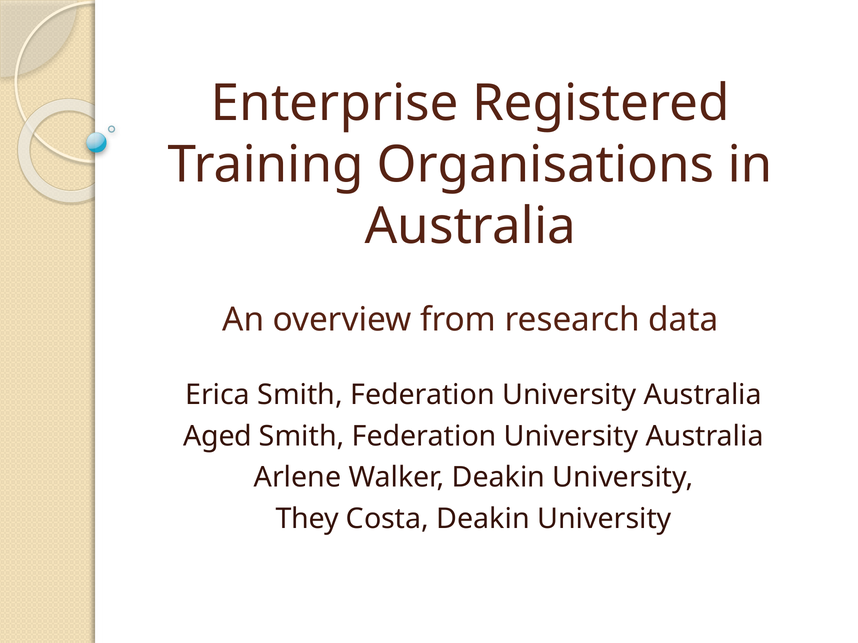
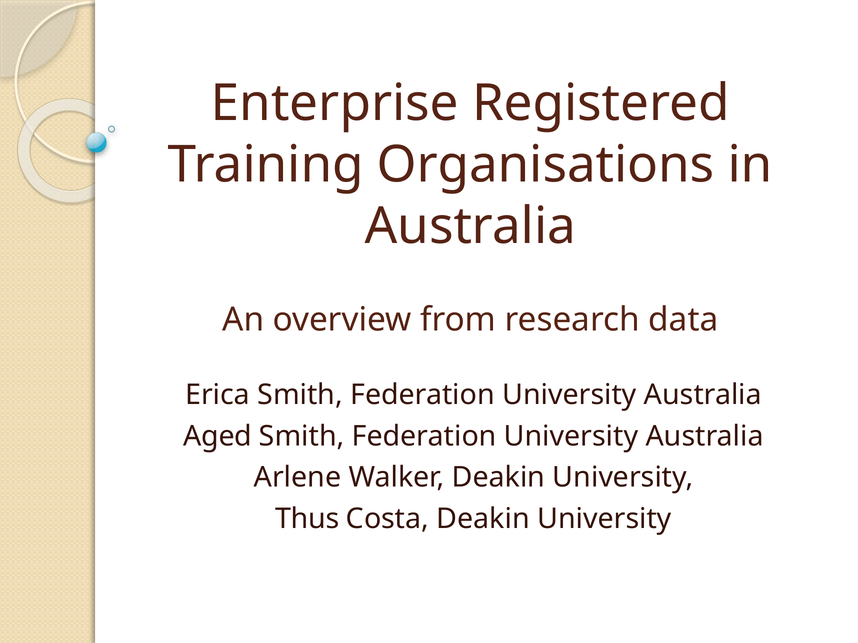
They: They -> Thus
